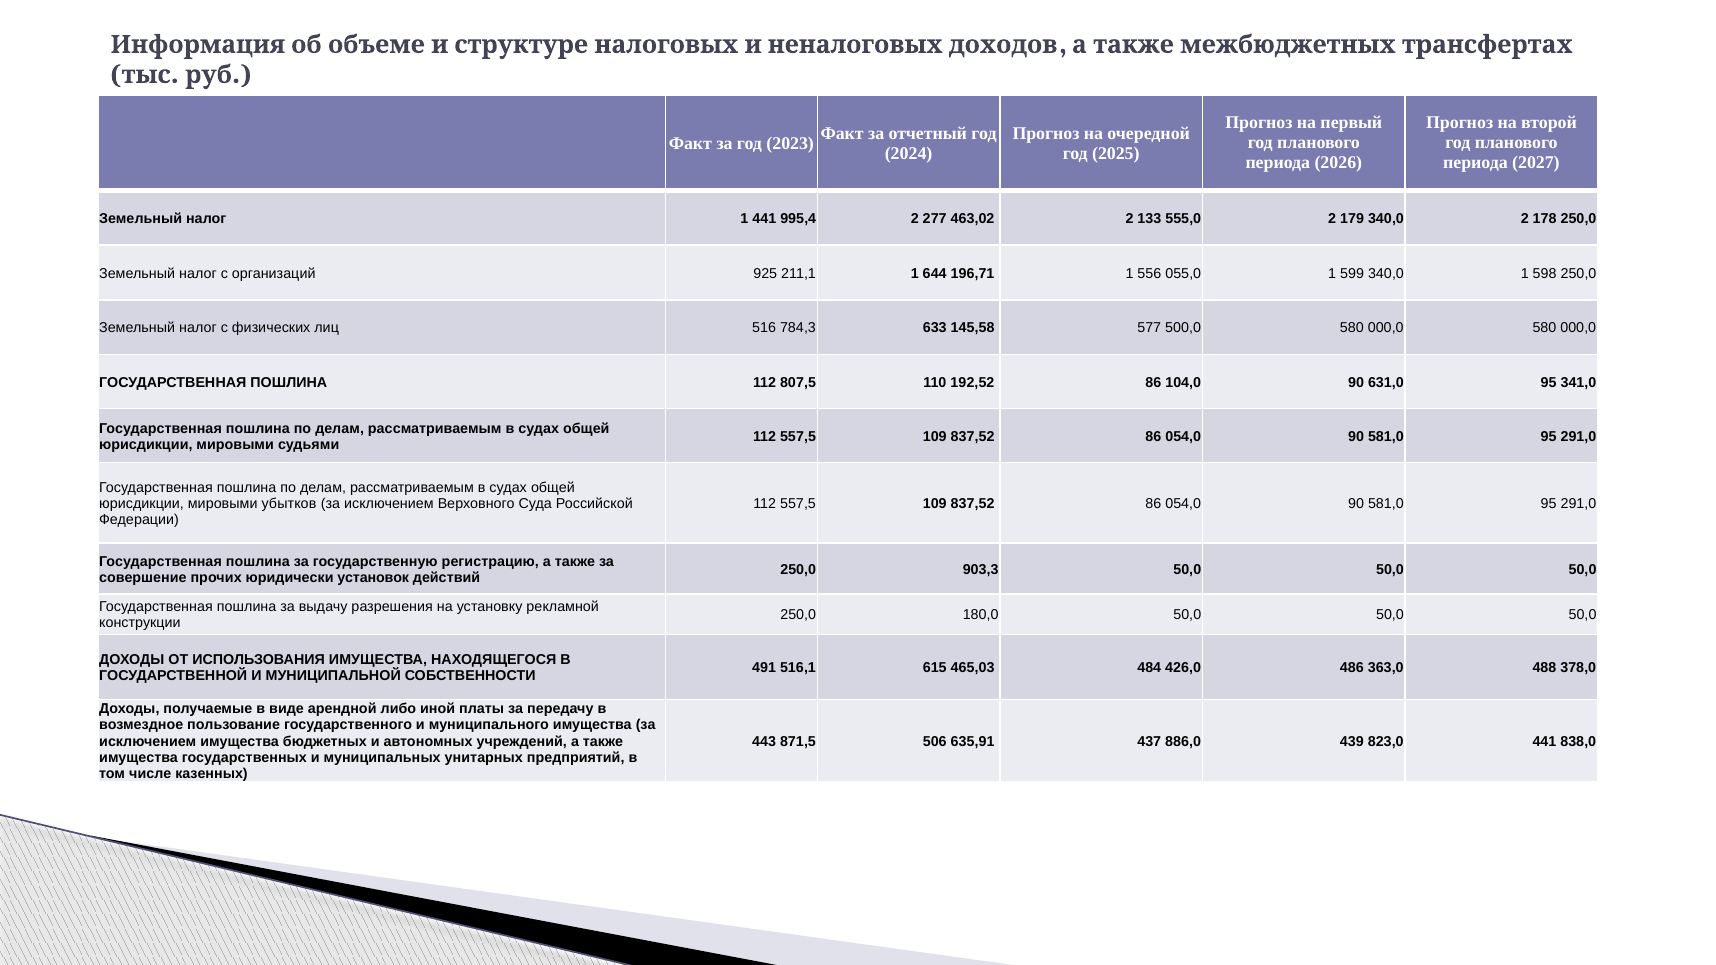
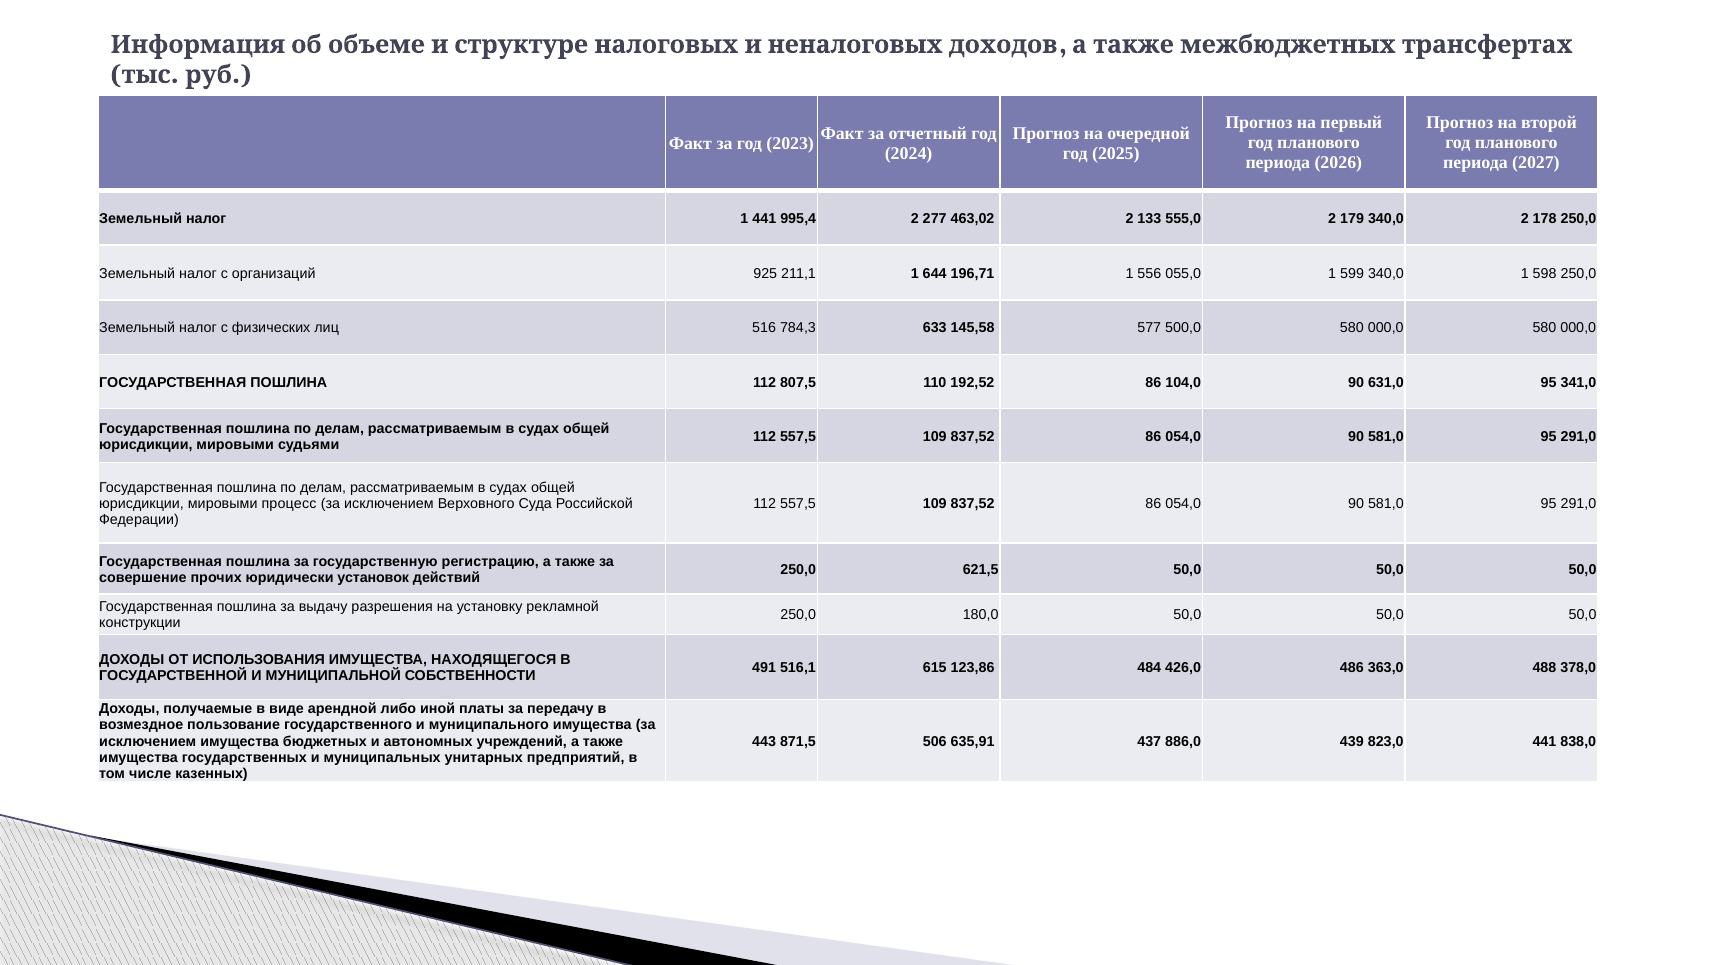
убытков: убытков -> процесс
903,3: 903,3 -> 621,5
465,03: 465,03 -> 123,86
